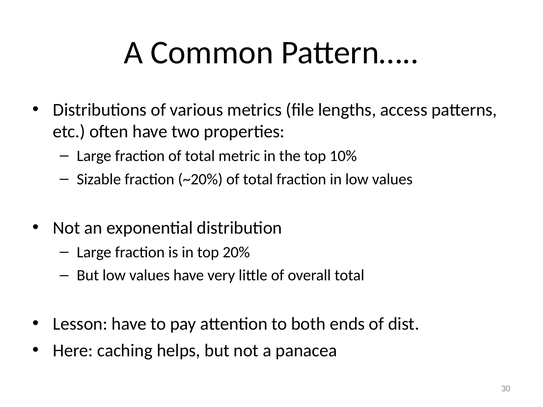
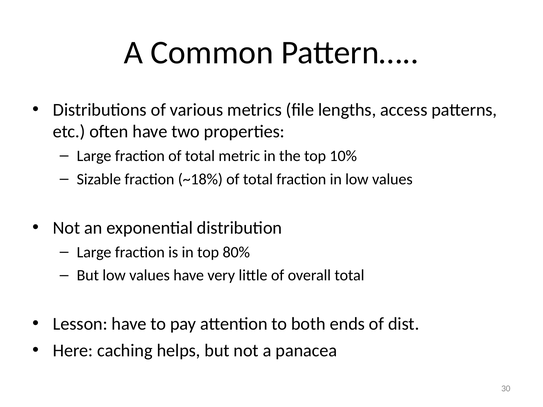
~20%: ~20% -> ~18%
20%: 20% -> 80%
